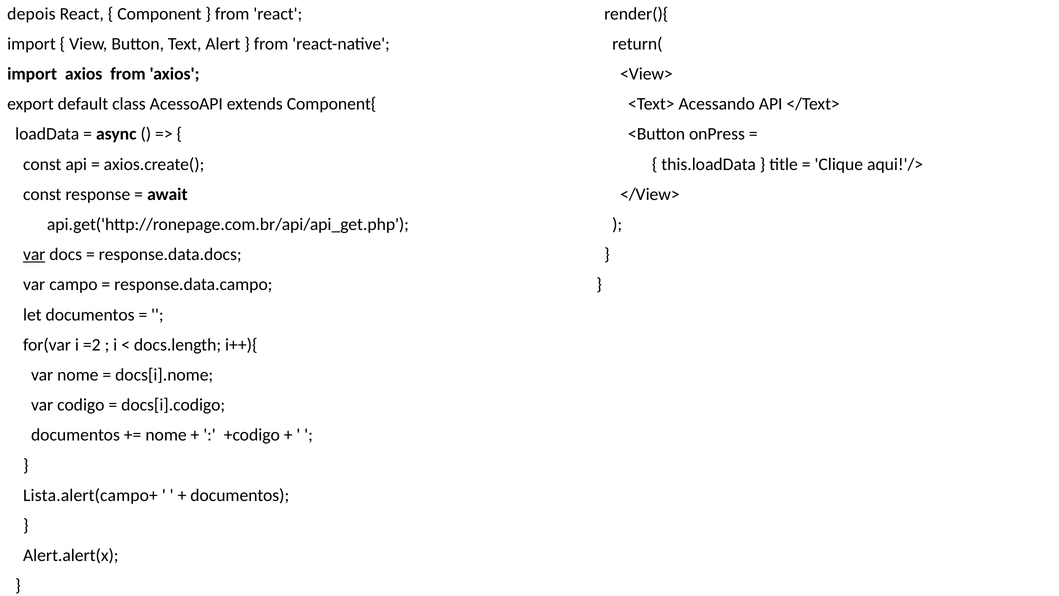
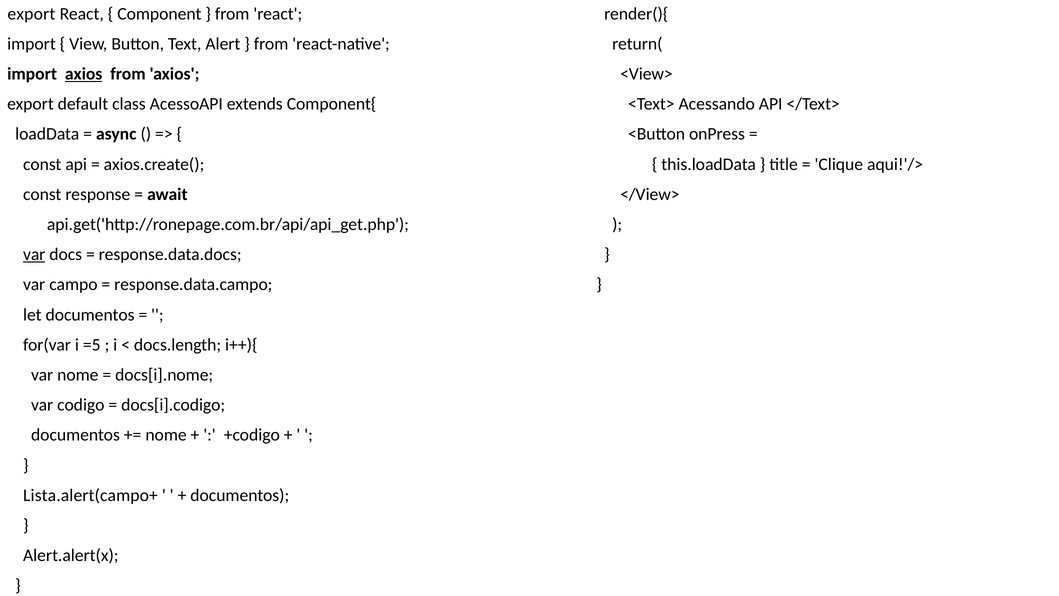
depois at (31, 14): depois -> export
axios at (84, 74) underline: none -> present
=2: =2 -> =5
